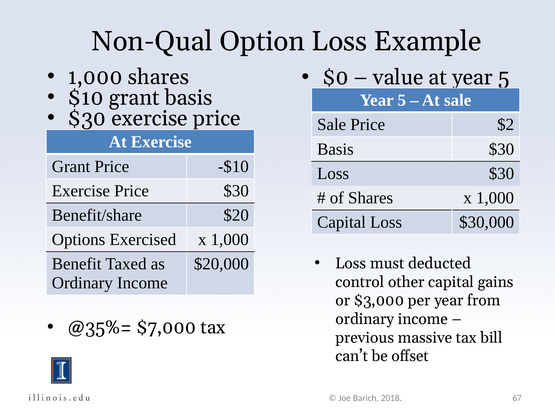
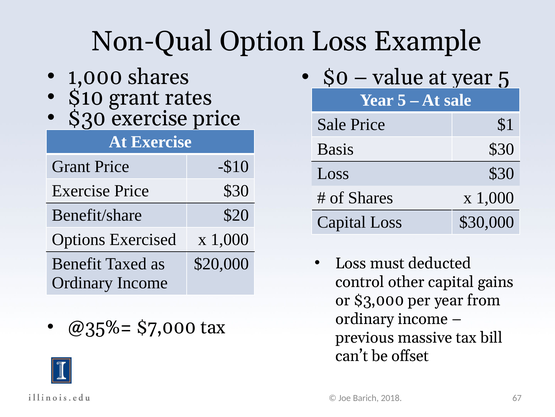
grant basis: basis -> rates
$2: $2 -> $1
